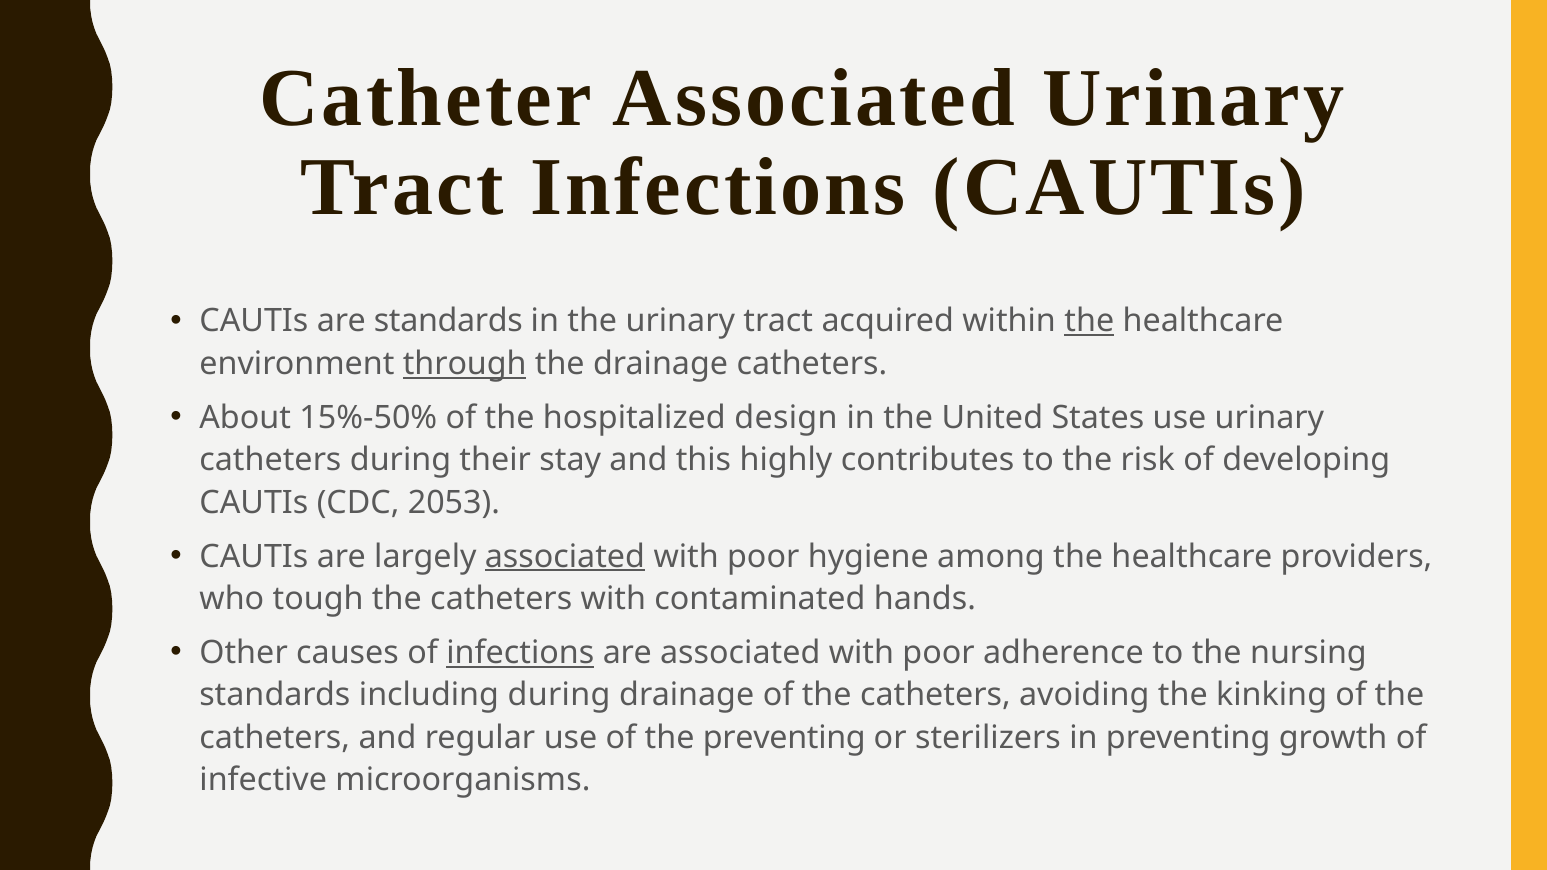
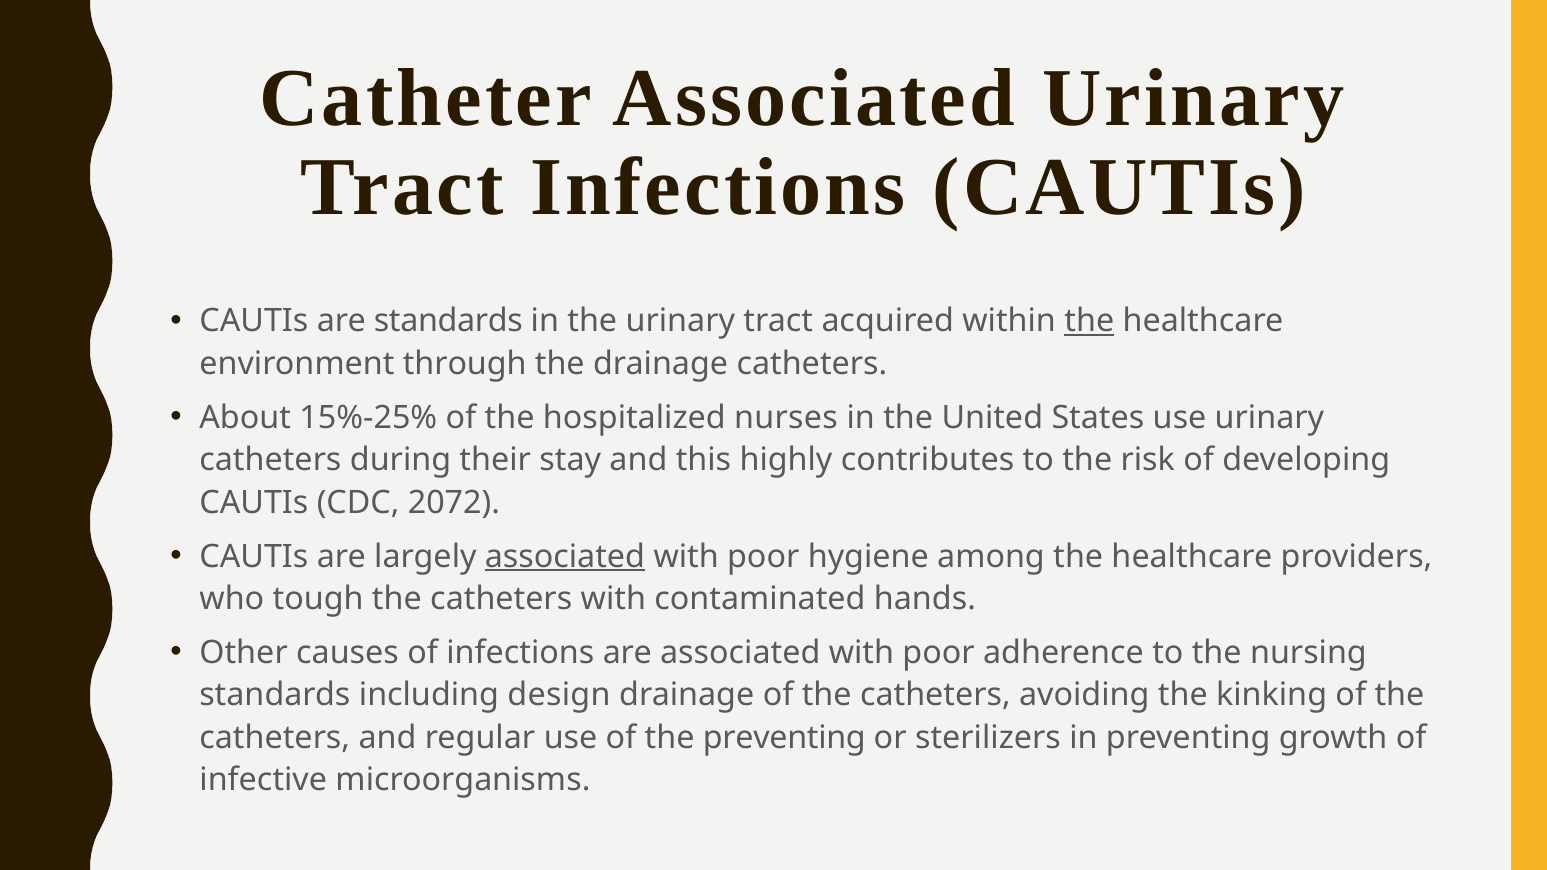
through underline: present -> none
15%-50%: 15%-50% -> 15%-25%
design: design -> nurses
2053: 2053 -> 2072
infections at (520, 653) underline: present -> none
including during: during -> design
